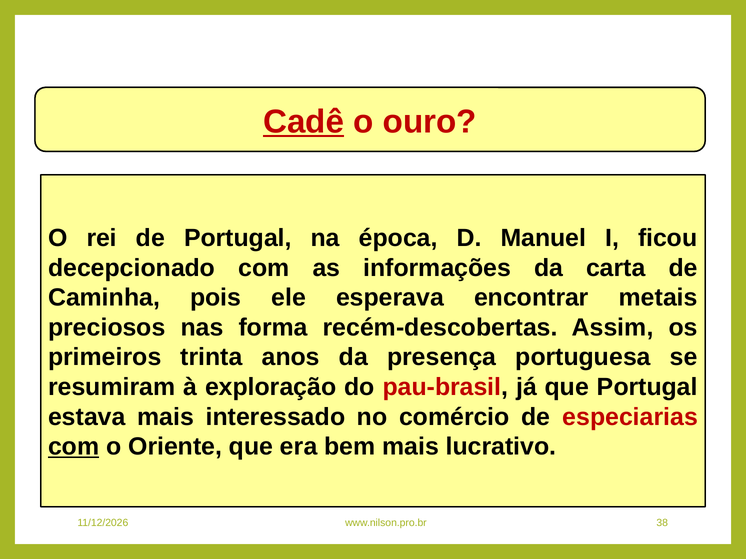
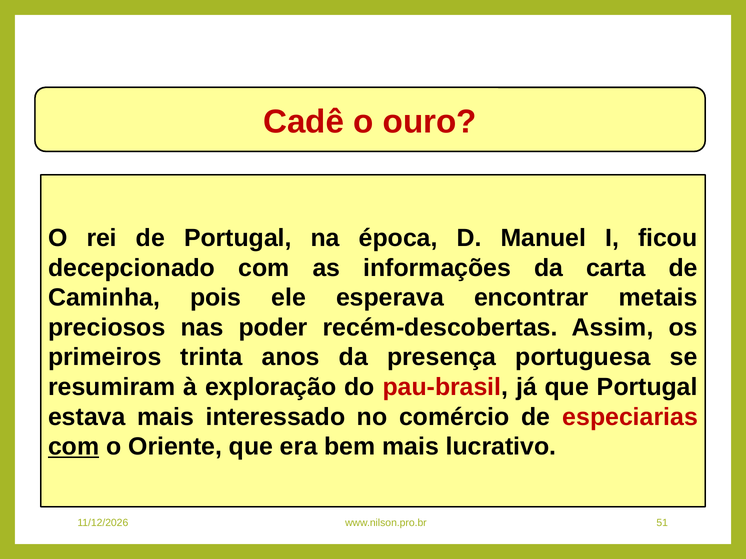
Cadê underline: present -> none
forma: forma -> poder
38: 38 -> 51
